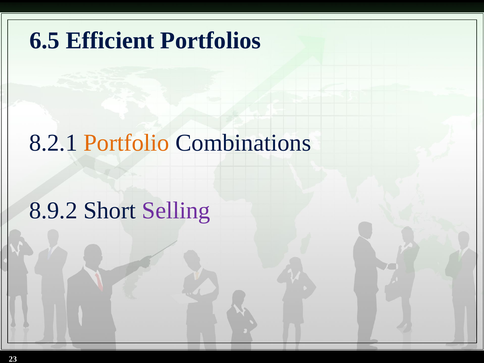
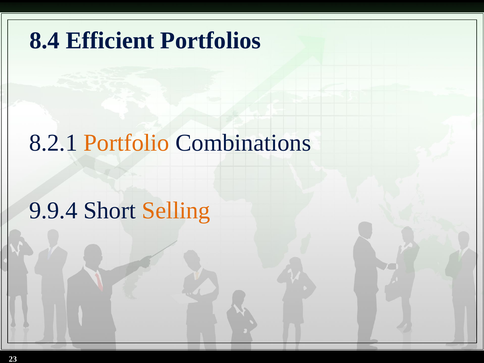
6.5: 6.5 -> 8.4
8.9.2: 8.9.2 -> 9.9.4
Selling colour: purple -> orange
